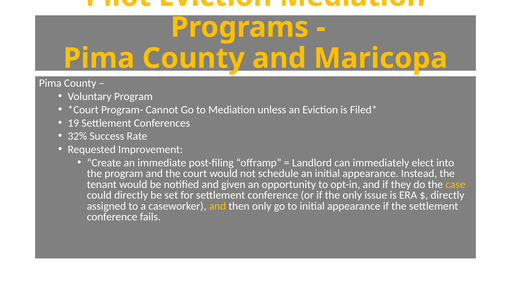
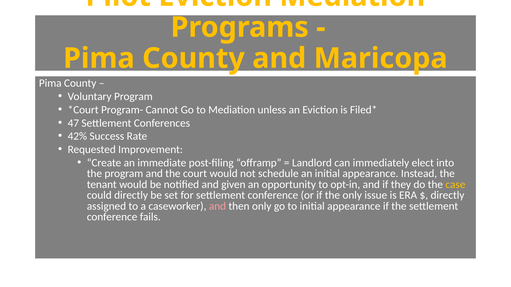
19: 19 -> 47
32%: 32% -> 42%
and at (217, 206) colour: yellow -> pink
